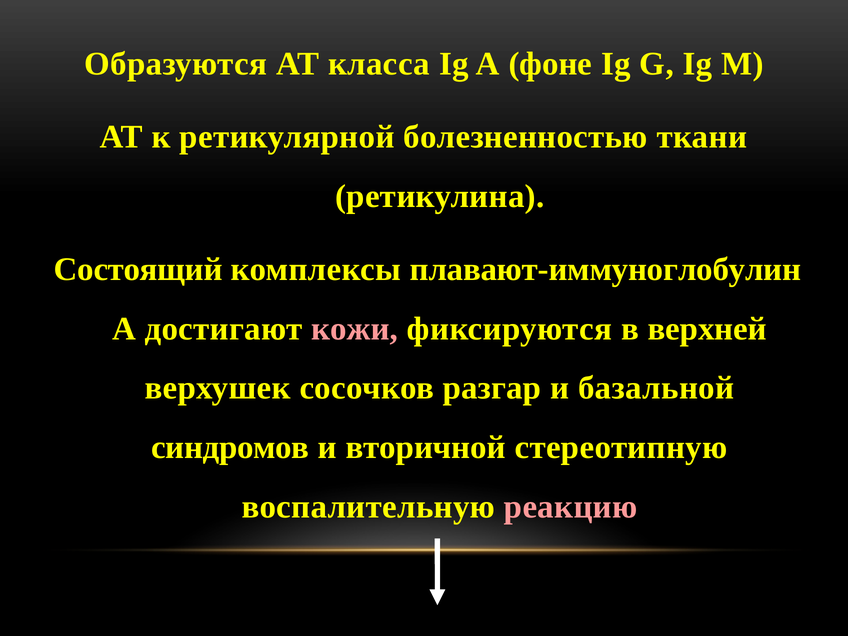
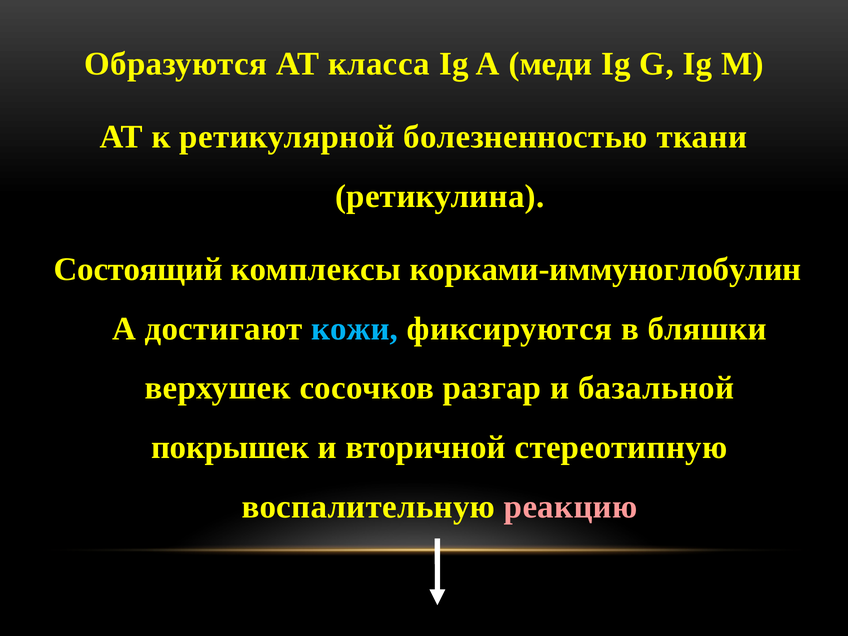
фоне: фоне -> меди
плавают-иммуноглобулин: плавают-иммуноглобулин -> корками-иммуноглобулин
кожи colour: pink -> light blue
верхней: верхней -> бляшки
синдромов: синдромов -> покрышек
